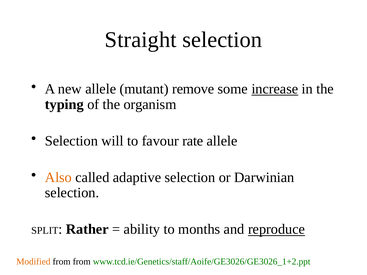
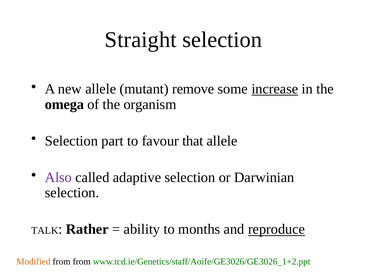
typing: typing -> omega
will: will -> part
rate: rate -> that
Also colour: orange -> purple
SPLIT: SPLIT -> TALK
